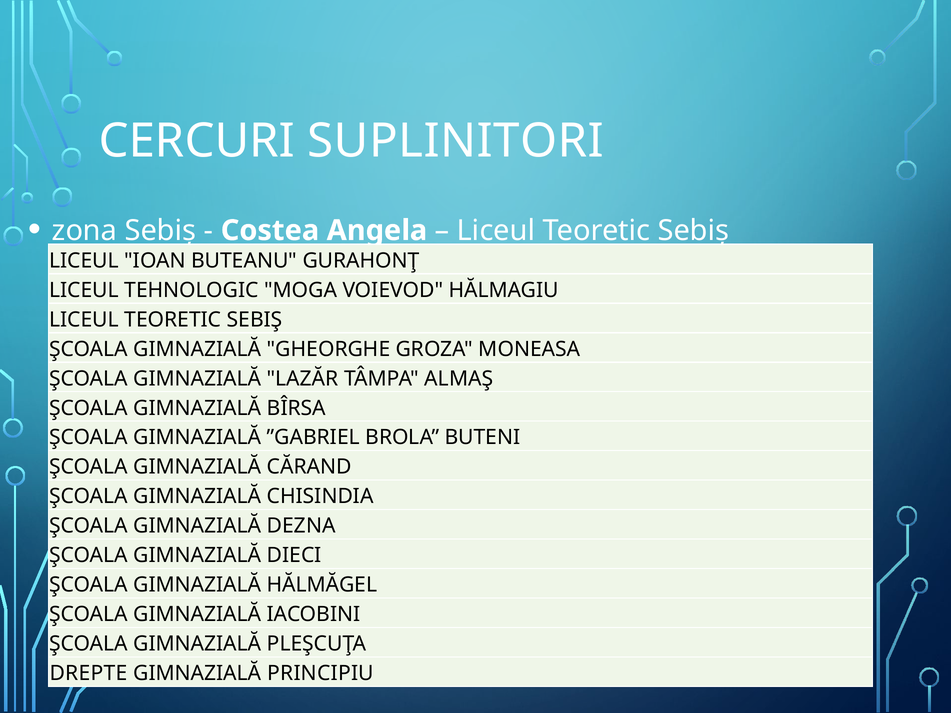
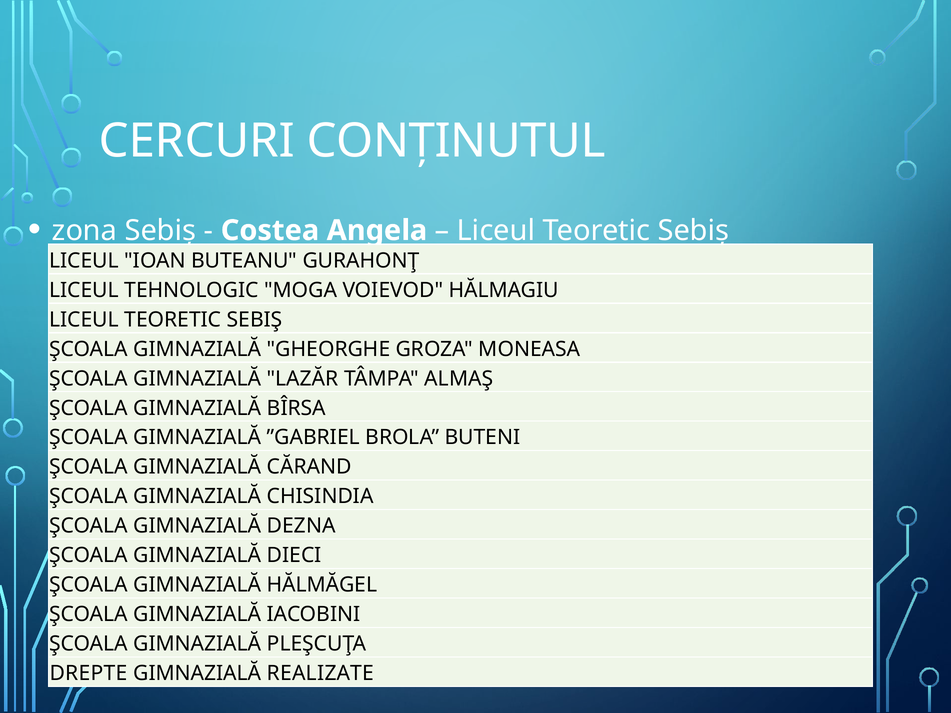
SUPLINITORI: SUPLINITORI -> CONȚINUTUL
PRINCIPIU: PRINCIPIU -> REALIZATE
